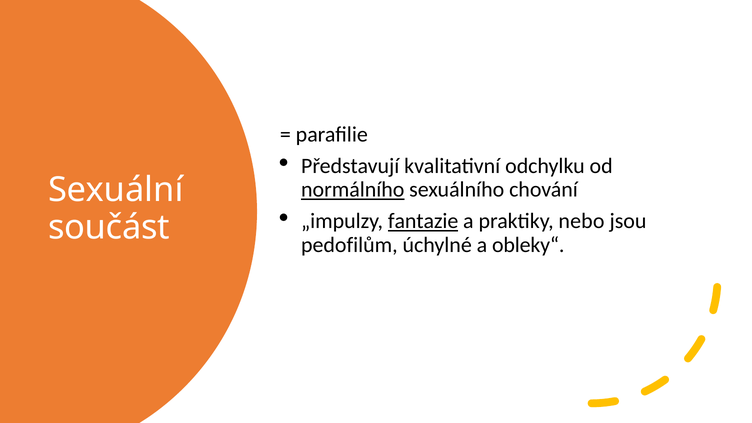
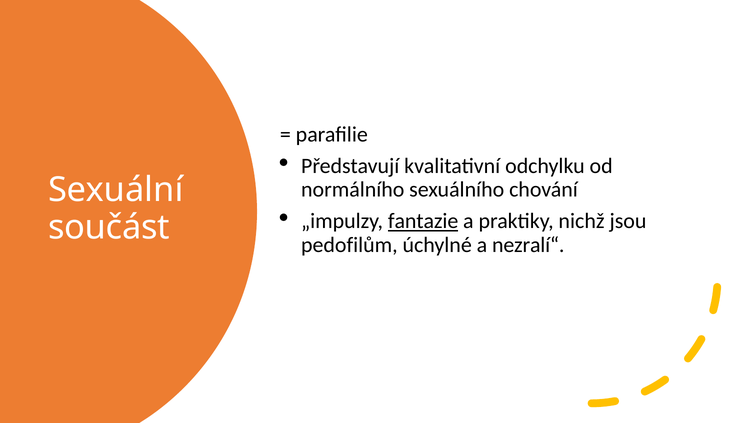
normálního underline: present -> none
nebo: nebo -> nichž
obleky“: obleky“ -> nezralí“
